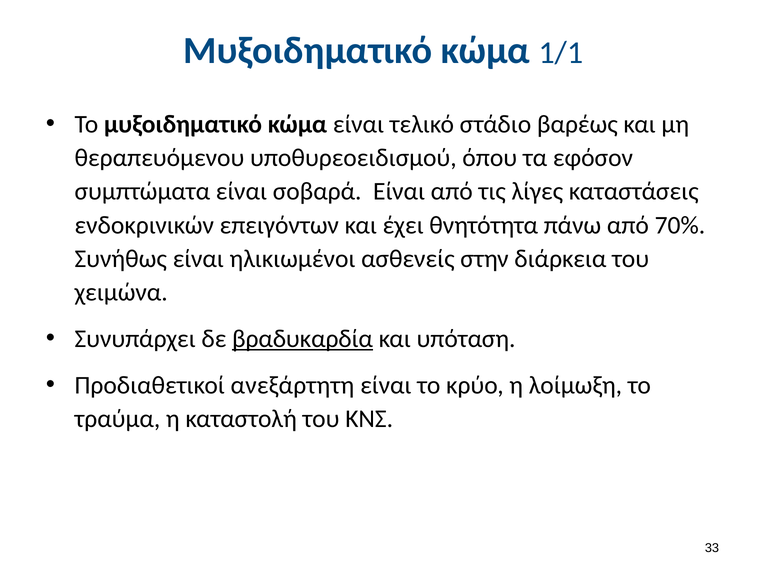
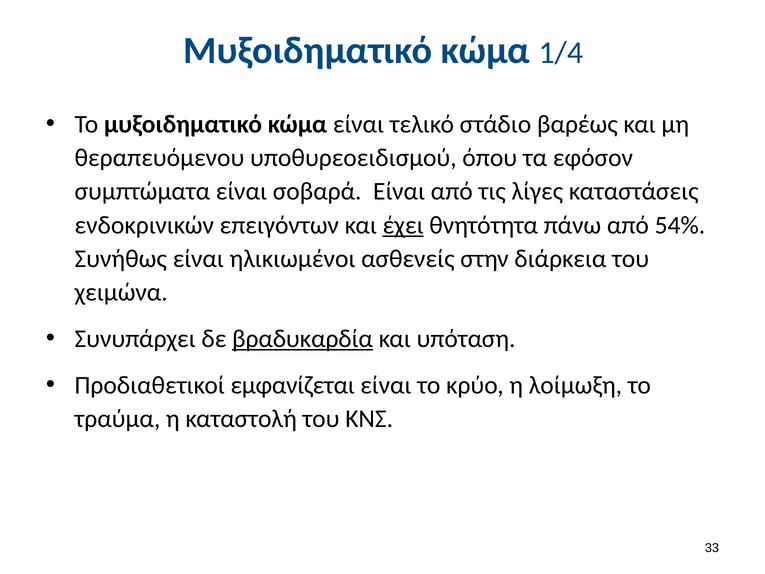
1/1: 1/1 -> 1/4
έχει underline: none -> present
70%: 70% -> 54%
ανεξάρτητη: ανεξάρτητη -> εμφανίζεται
